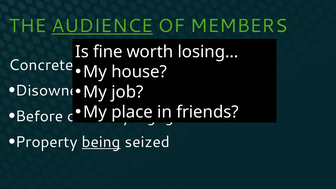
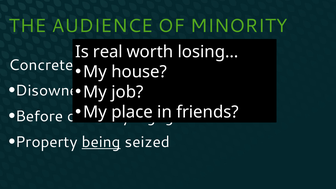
AUDIENCE underline: present -> none
OF MEMBERS: MEMBERS -> MINORITY
fine: fine -> real
